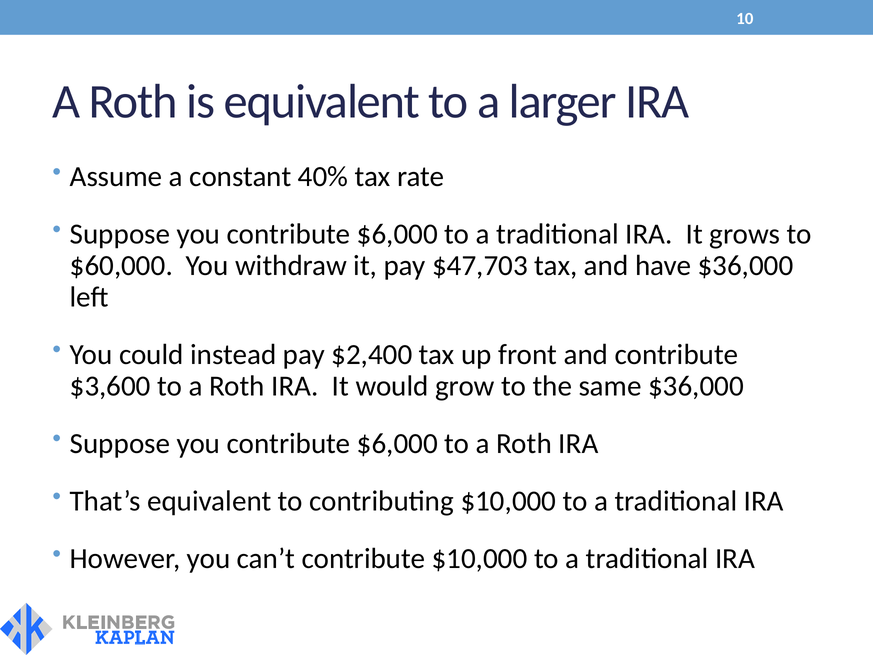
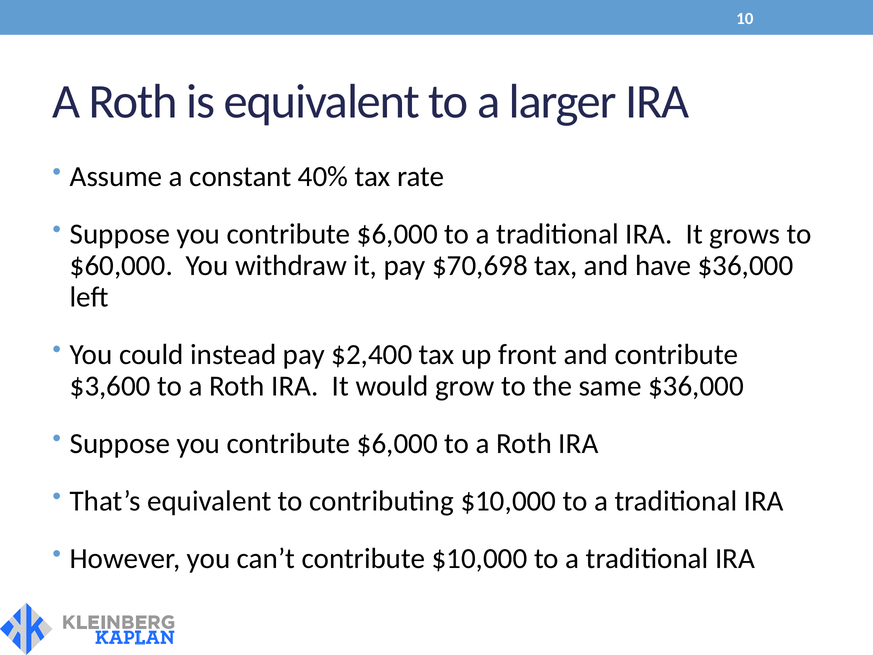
$47,703: $47,703 -> $70,698
